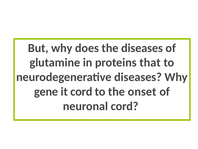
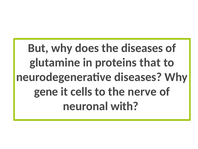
it cord: cord -> cells
onset: onset -> nerve
neuronal cord: cord -> with
